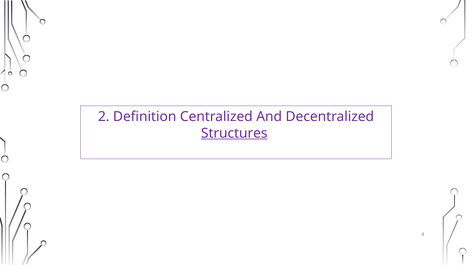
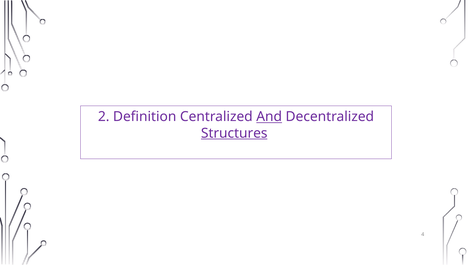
And underline: none -> present
